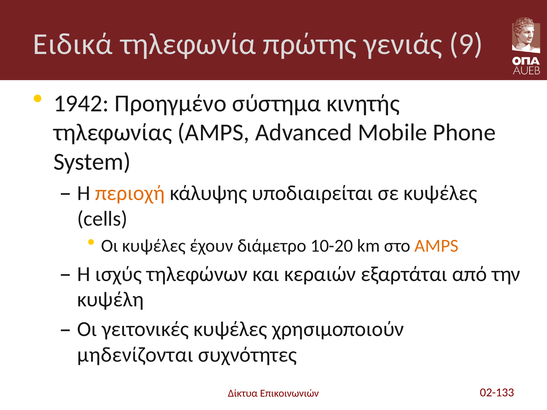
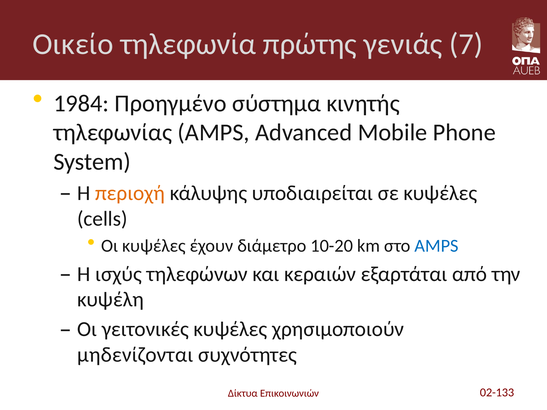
Ειδικά: Ειδικά -> Οικείο
9: 9 -> 7
1942: 1942 -> 1984
AMPS at (437, 246) colour: orange -> blue
